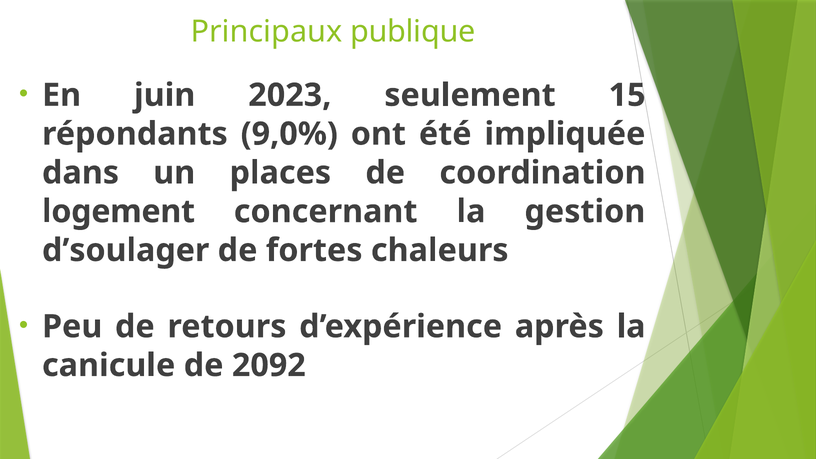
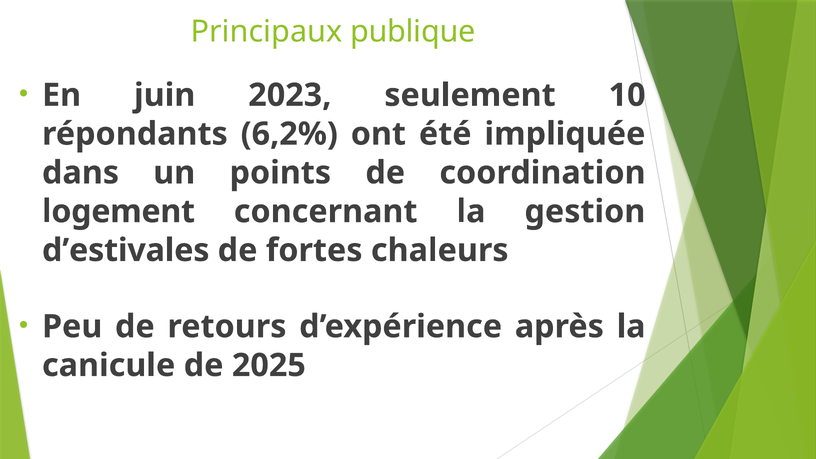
15: 15 -> 10
9,0%: 9,0% -> 6,2%
places: places -> points
d’soulager: d’soulager -> d’estivales
2092: 2092 -> 2025
